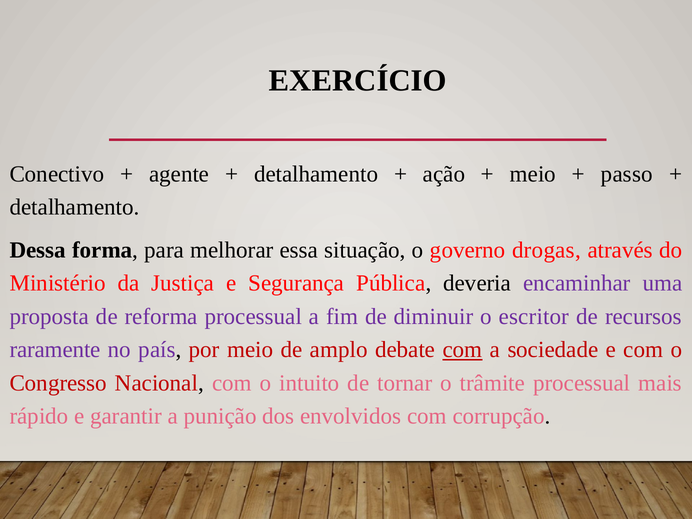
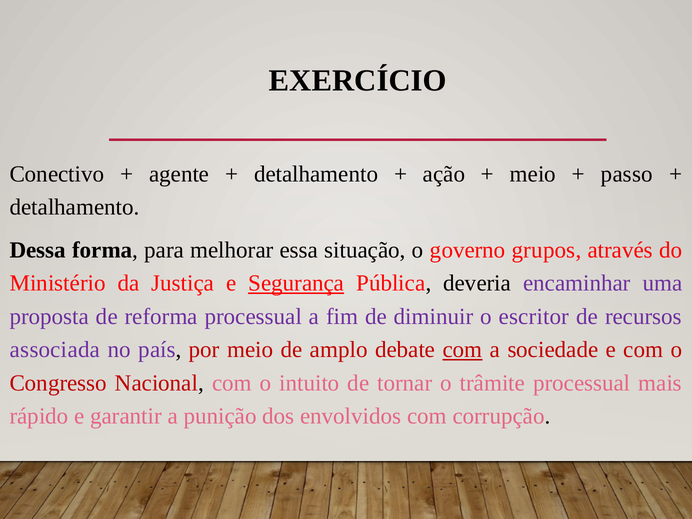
drogas: drogas -> grupos
Segurança underline: none -> present
raramente: raramente -> associada
